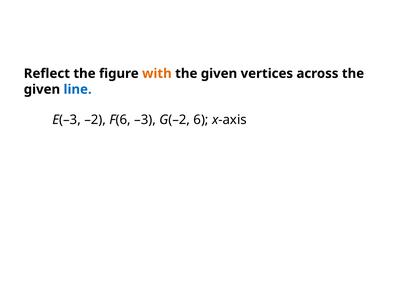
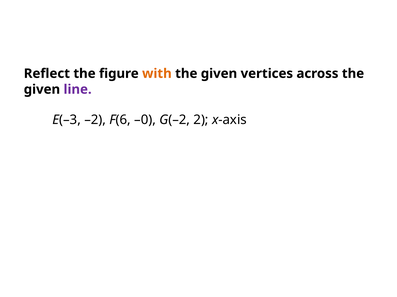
line colour: blue -> purple
–3: –3 -> –0
6: 6 -> 2
